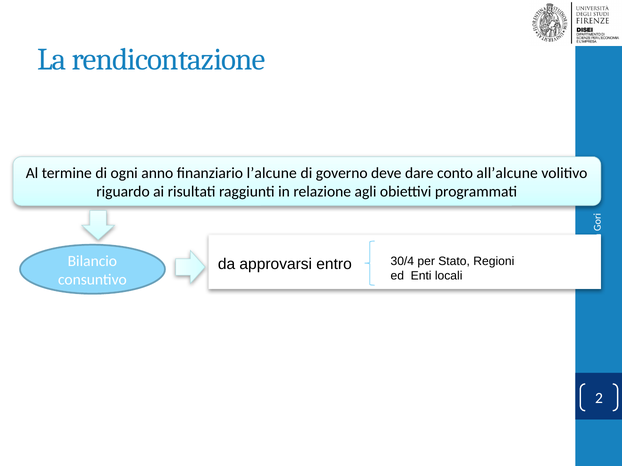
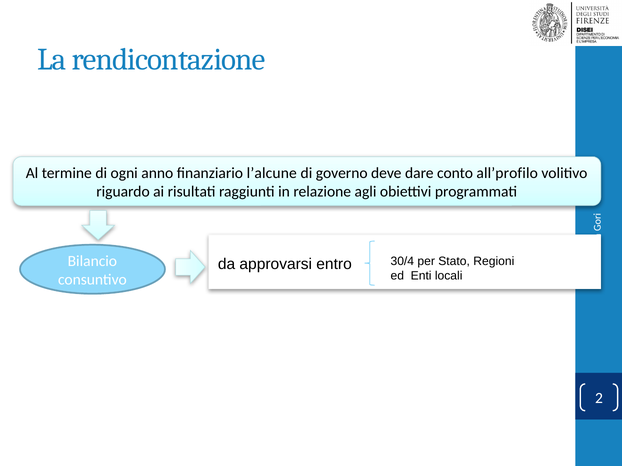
all’alcune: all’alcune -> all’profilo
